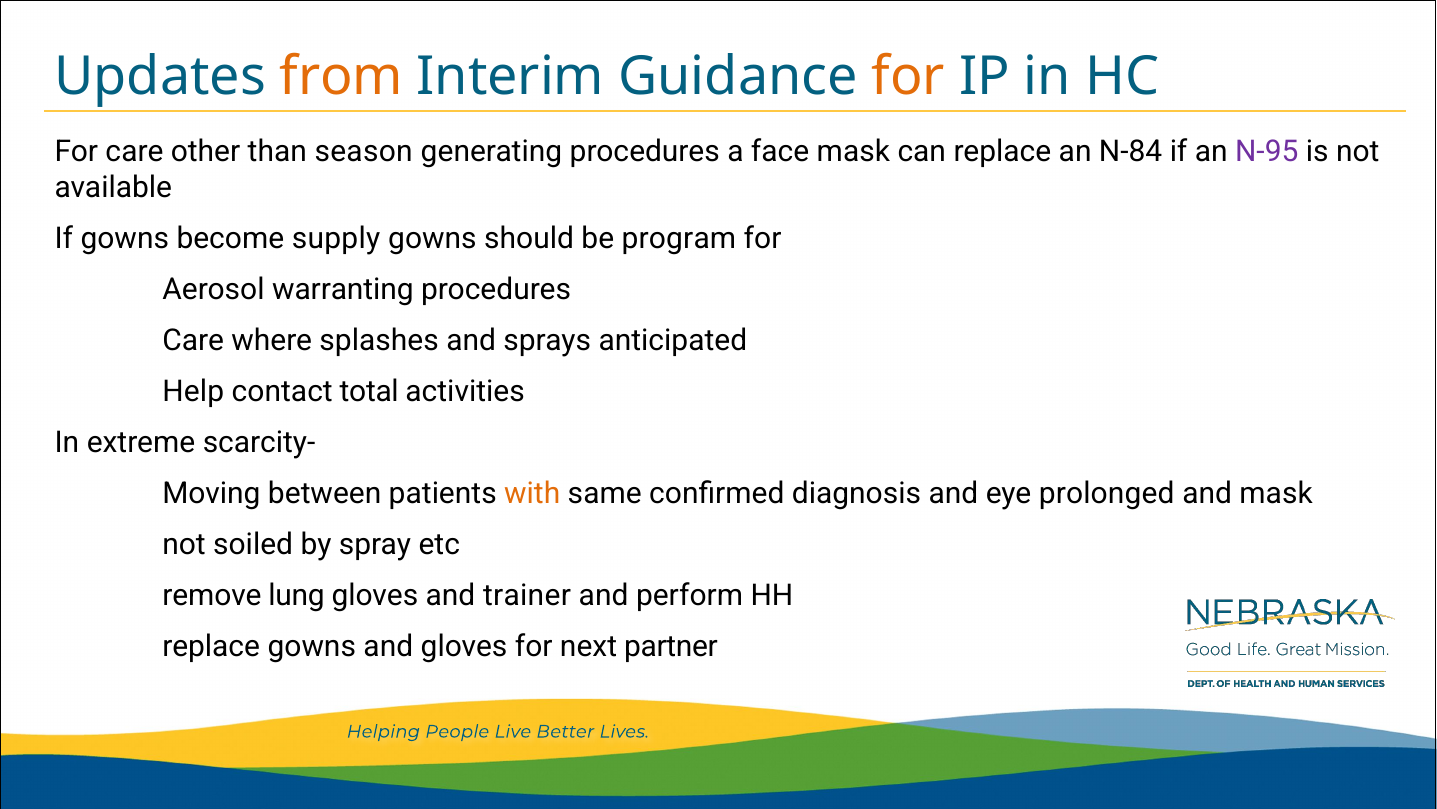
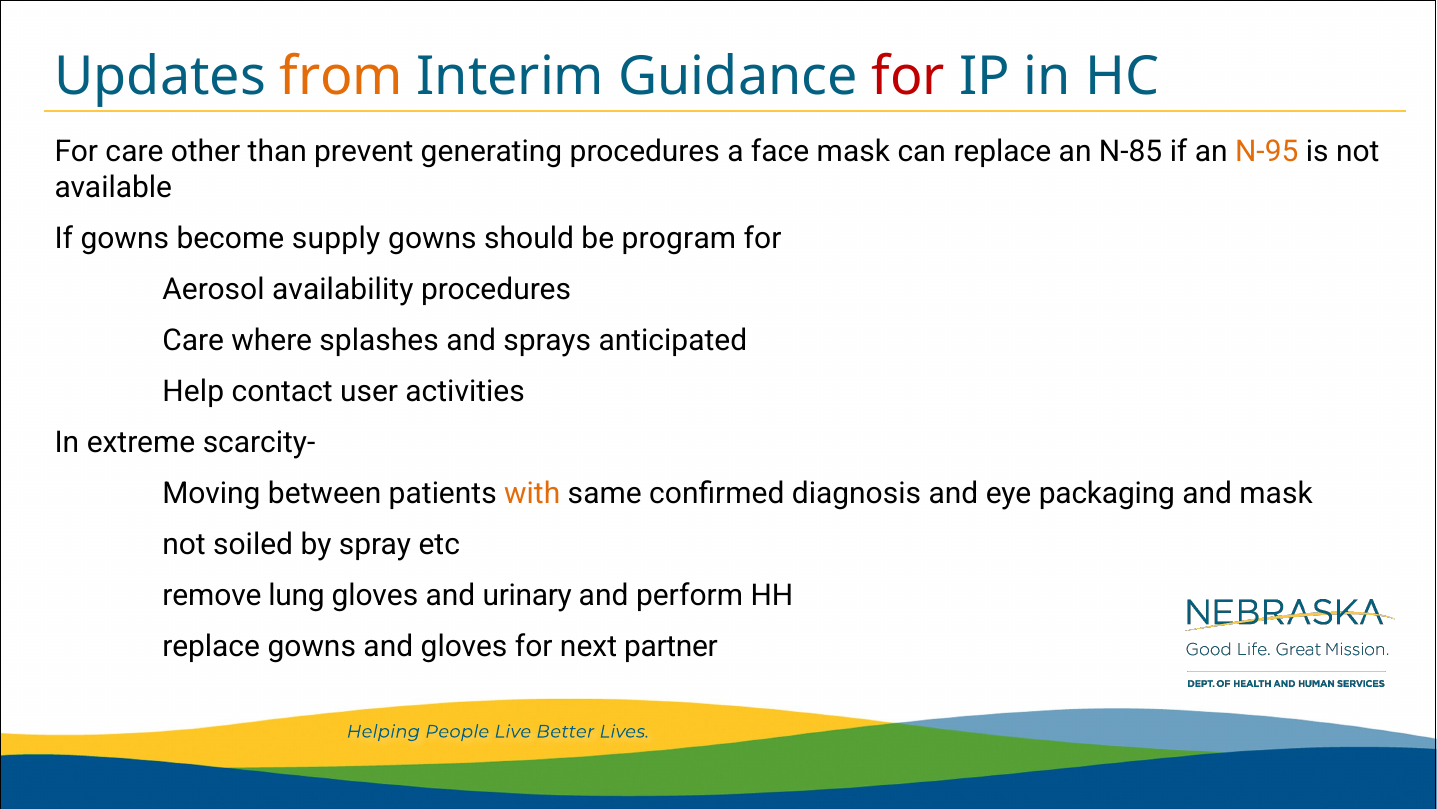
for at (908, 77) colour: orange -> red
season: season -> prevent
N-84: N-84 -> N-85
N-95 colour: purple -> orange
warranting: warranting -> availability
total: total -> user
prolonged: prolonged -> packaging
trainer: trainer -> urinary
